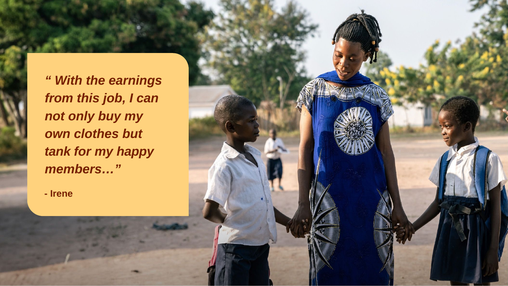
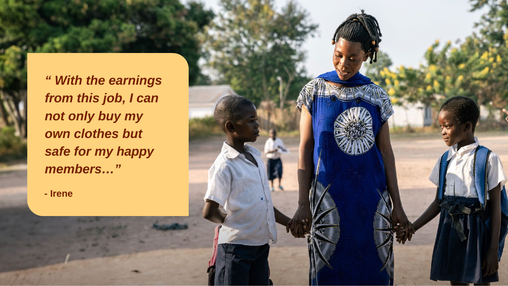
tank: tank -> safe
